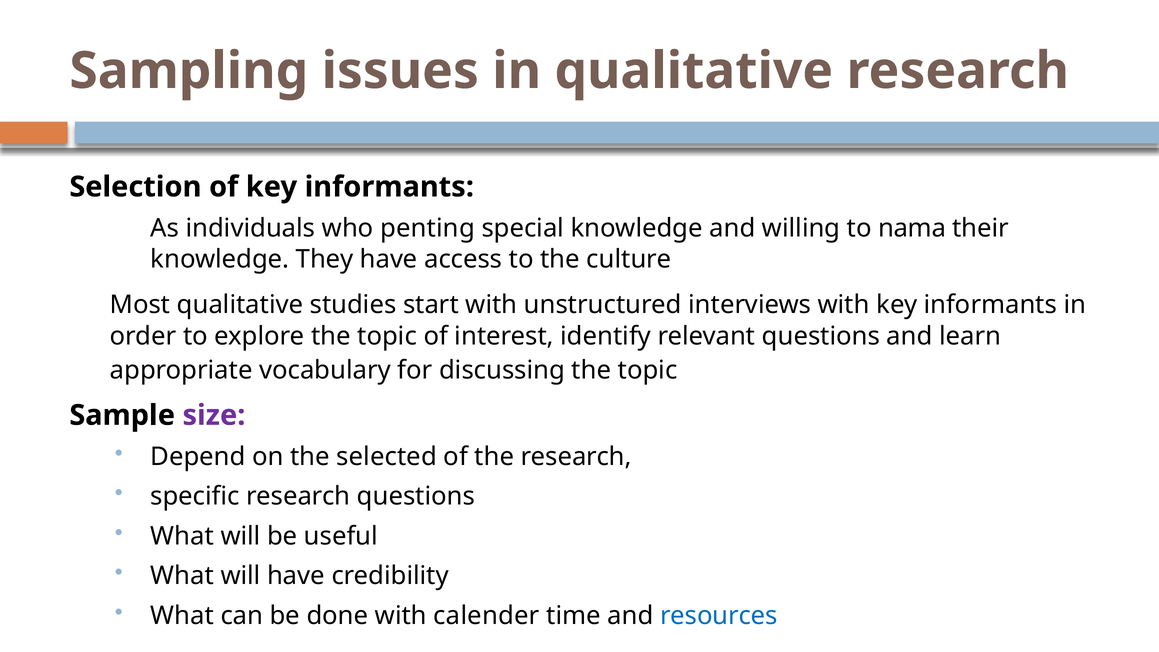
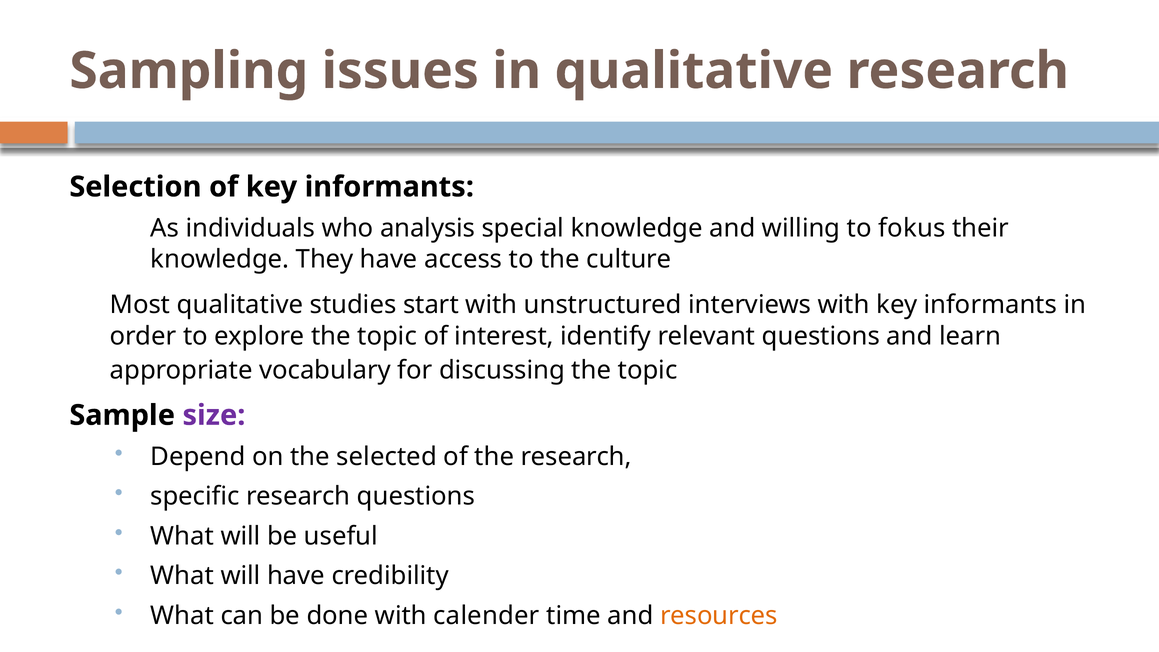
penting: penting -> analysis
nama: nama -> fokus
resources colour: blue -> orange
